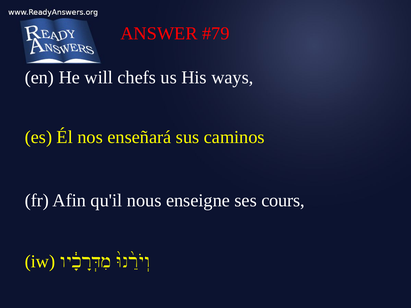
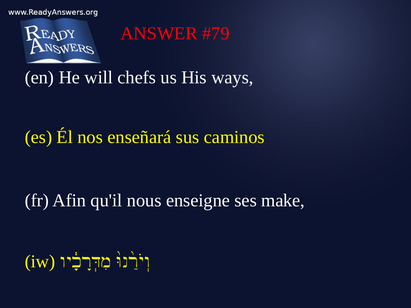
cours: cours -> make
